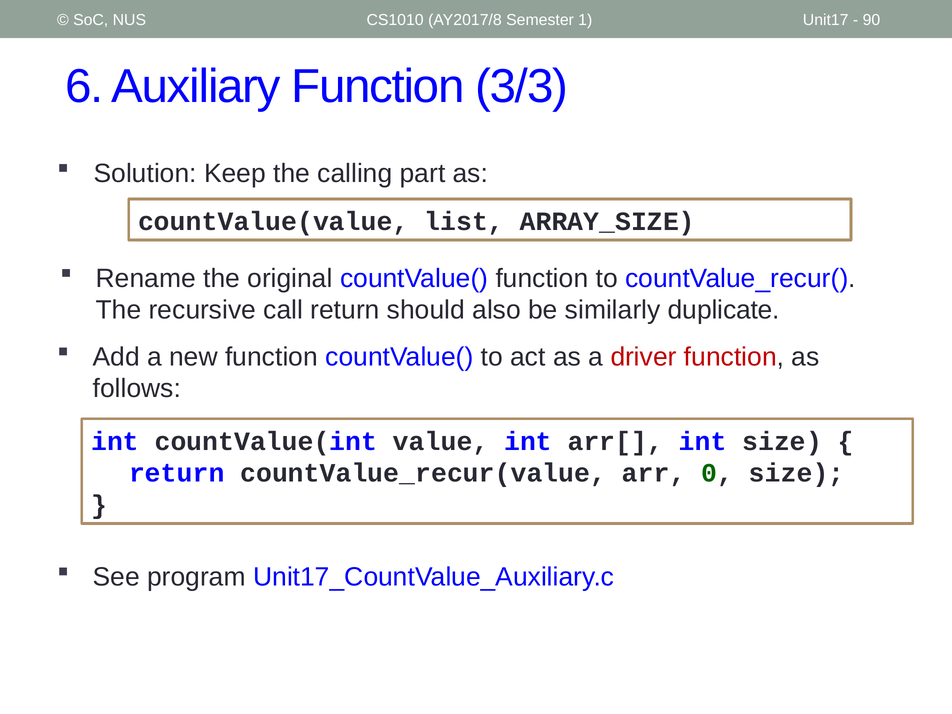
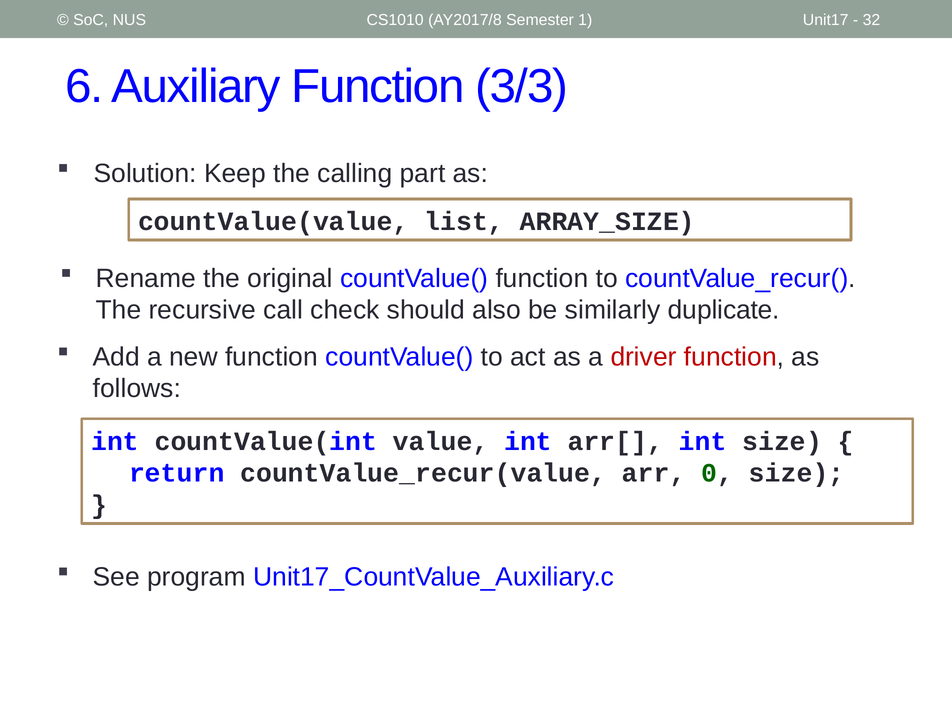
90: 90 -> 32
call return: return -> check
